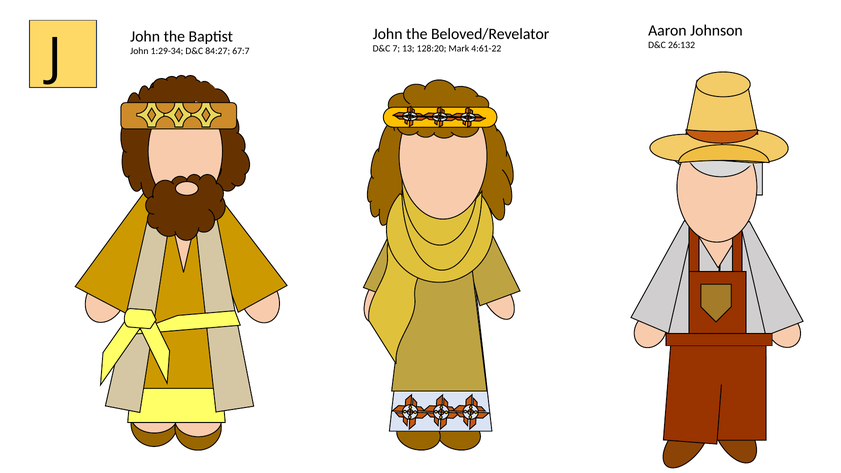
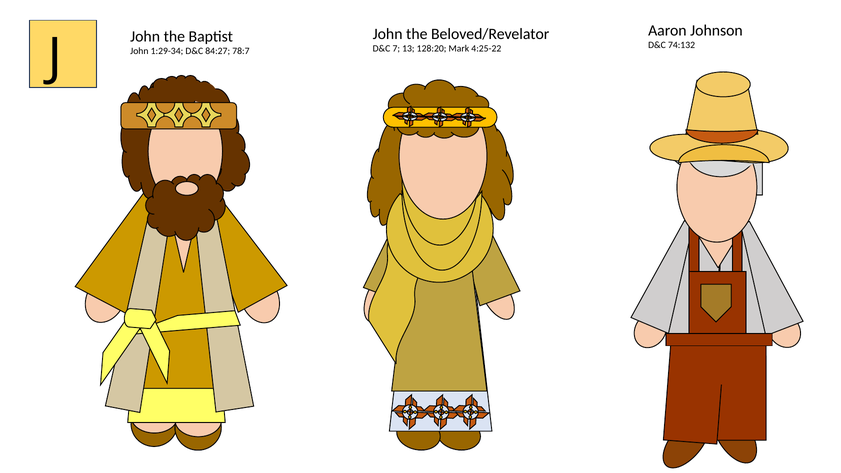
26:132: 26:132 -> 74:132
4:61-22: 4:61-22 -> 4:25-22
67:7: 67:7 -> 78:7
